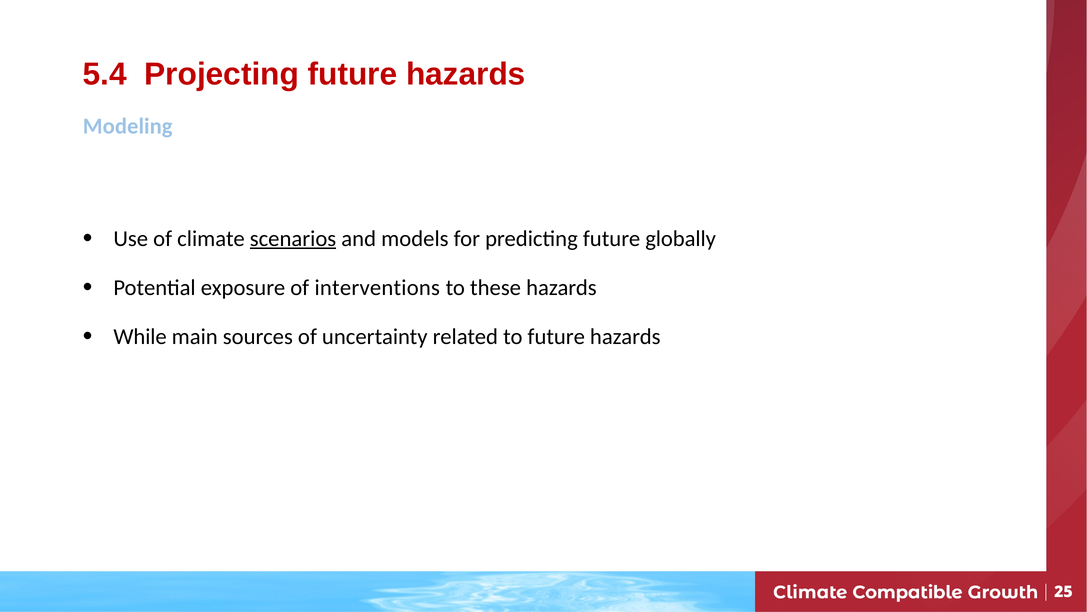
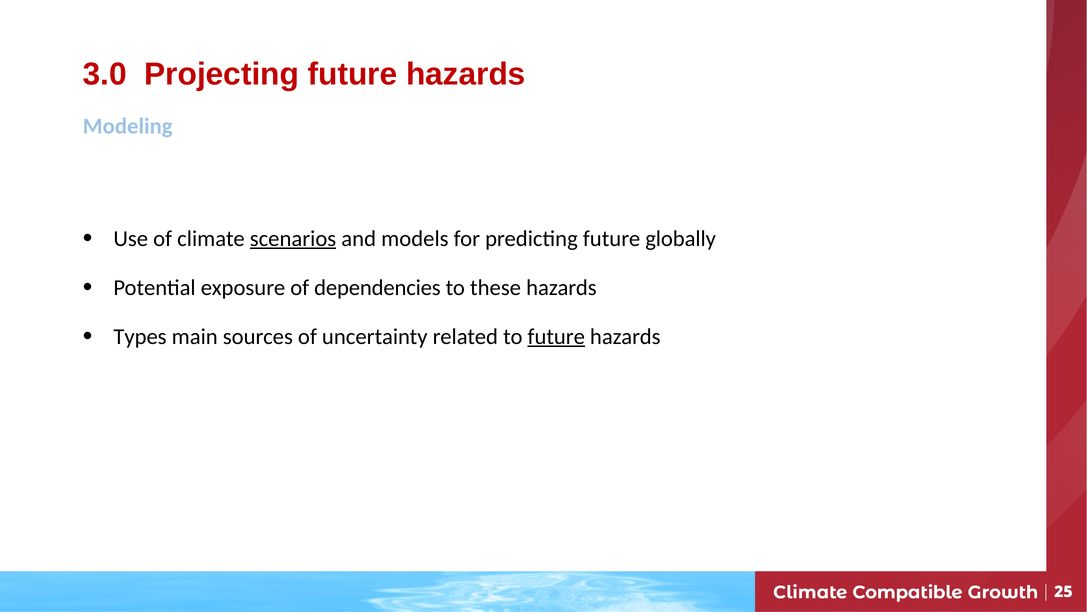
5.4: 5.4 -> 3.0
interventions: interventions -> dependencies
While: While -> Types
future at (556, 336) underline: none -> present
